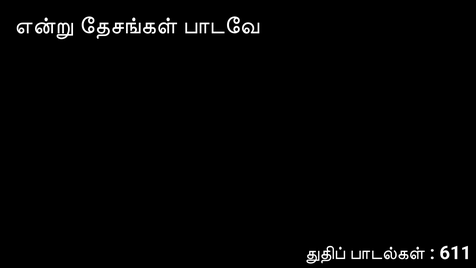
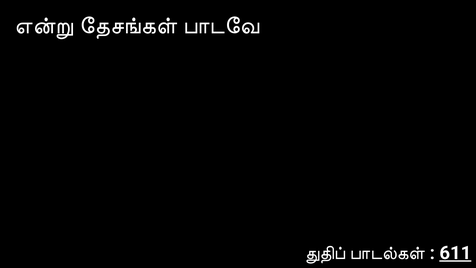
611 underline: none -> present
